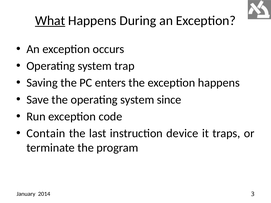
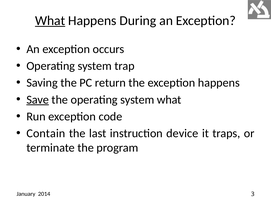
enters: enters -> return
Save underline: none -> present
system since: since -> what
